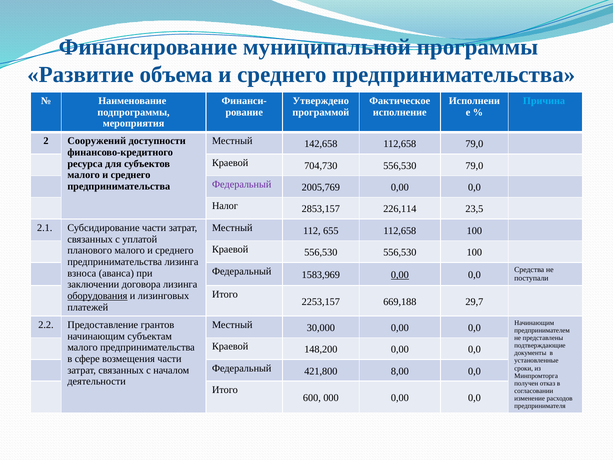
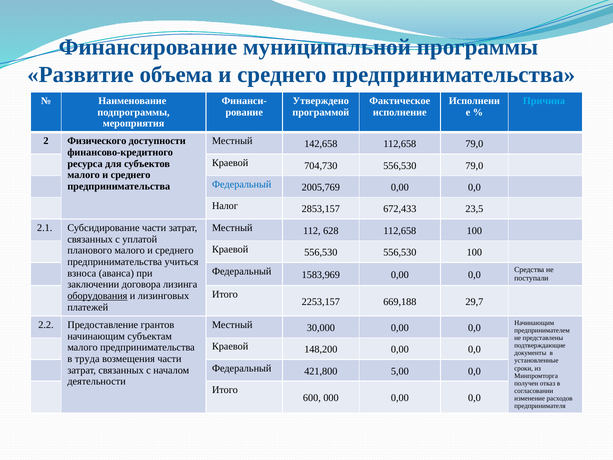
Сооружений: Сооружений -> Физического
Федеральный at (242, 184) colour: purple -> blue
226,114: 226,114 -> 672,433
655: 655 -> 628
предпринимательства лизинга: лизинга -> учиться
0,00 at (400, 275) underline: present -> none
сфере: сфере -> труда
8,00: 8,00 -> 5,00
